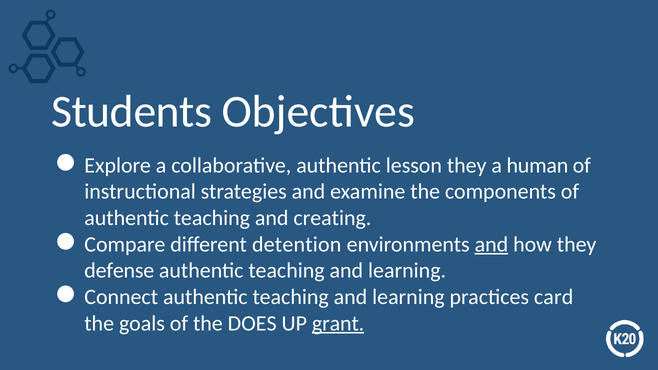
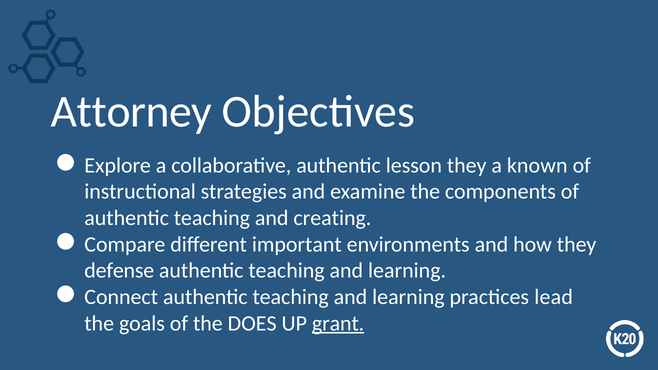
Students: Students -> Attorney
human: human -> known
detention: detention -> important
and at (491, 244) underline: present -> none
card: card -> lead
